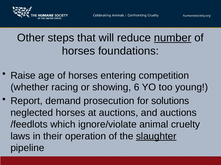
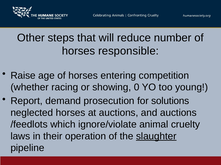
number underline: present -> none
foundations: foundations -> responsible
6: 6 -> 0
